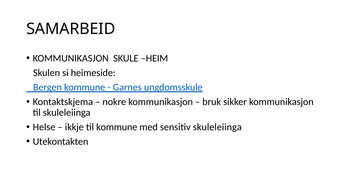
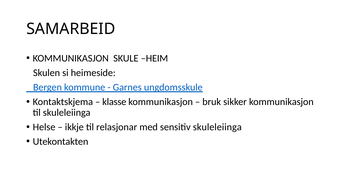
nokre: nokre -> klasse
til kommune: kommune -> relasjonar
